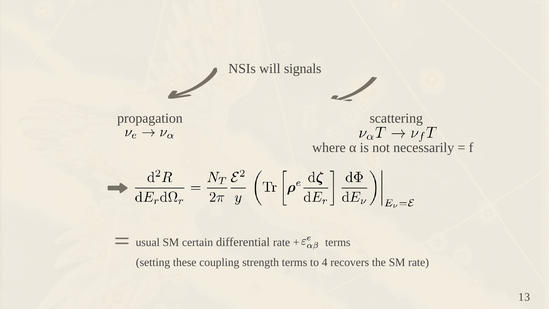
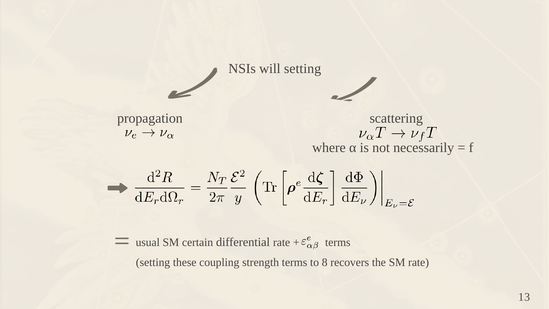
will signals: signals -> setting
4: 4 -> 8
